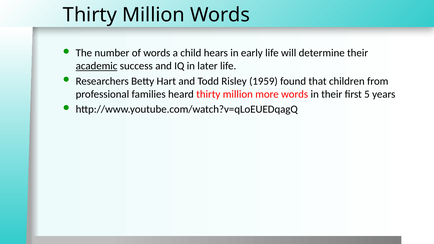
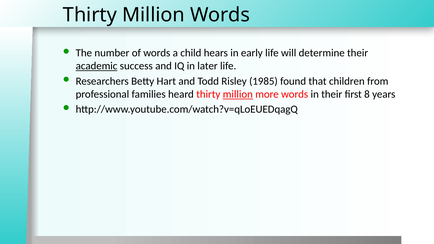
1959: 1959 -> 1985
million at (238, 94) underline: none -> present
5: 5 -> 8
